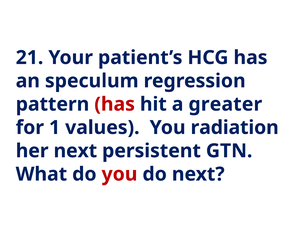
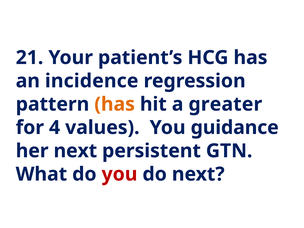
speculum: speculum -> incidence
has at (115, 104) colour: red -> orange
1: 1 -> 4
radiation: radiation -> guidance
